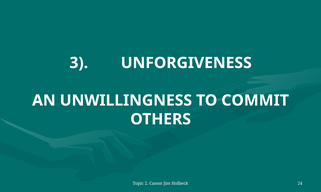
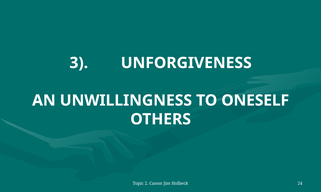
COMMIT: COMMIT -> ONESELF
